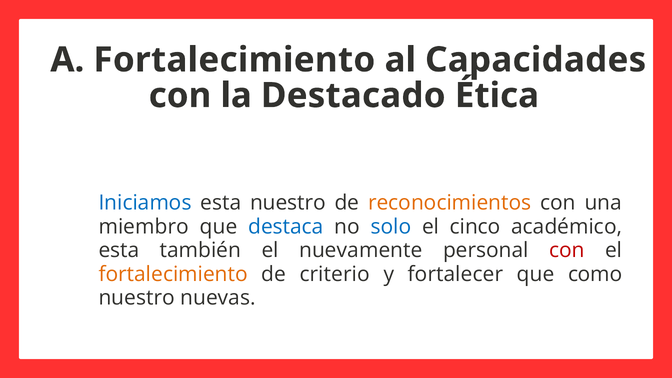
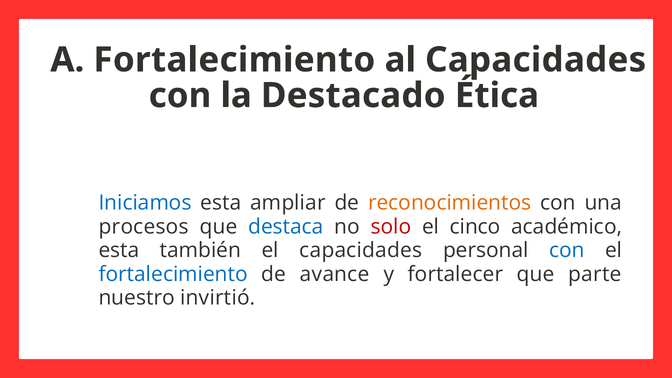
esta nuestro: nuestro -> ampliar
miembro: miembro -> procesos
solo colour: blue -> red
el nuevamente: nuevamente -> capacidades
con at (567, 250) colour: red -> blue
fortalecimiento at (173, 274) colour: orange -> blue
criterio: criterio -> avance
como: como -> parte
nuevas: nuevas -> invirtió
